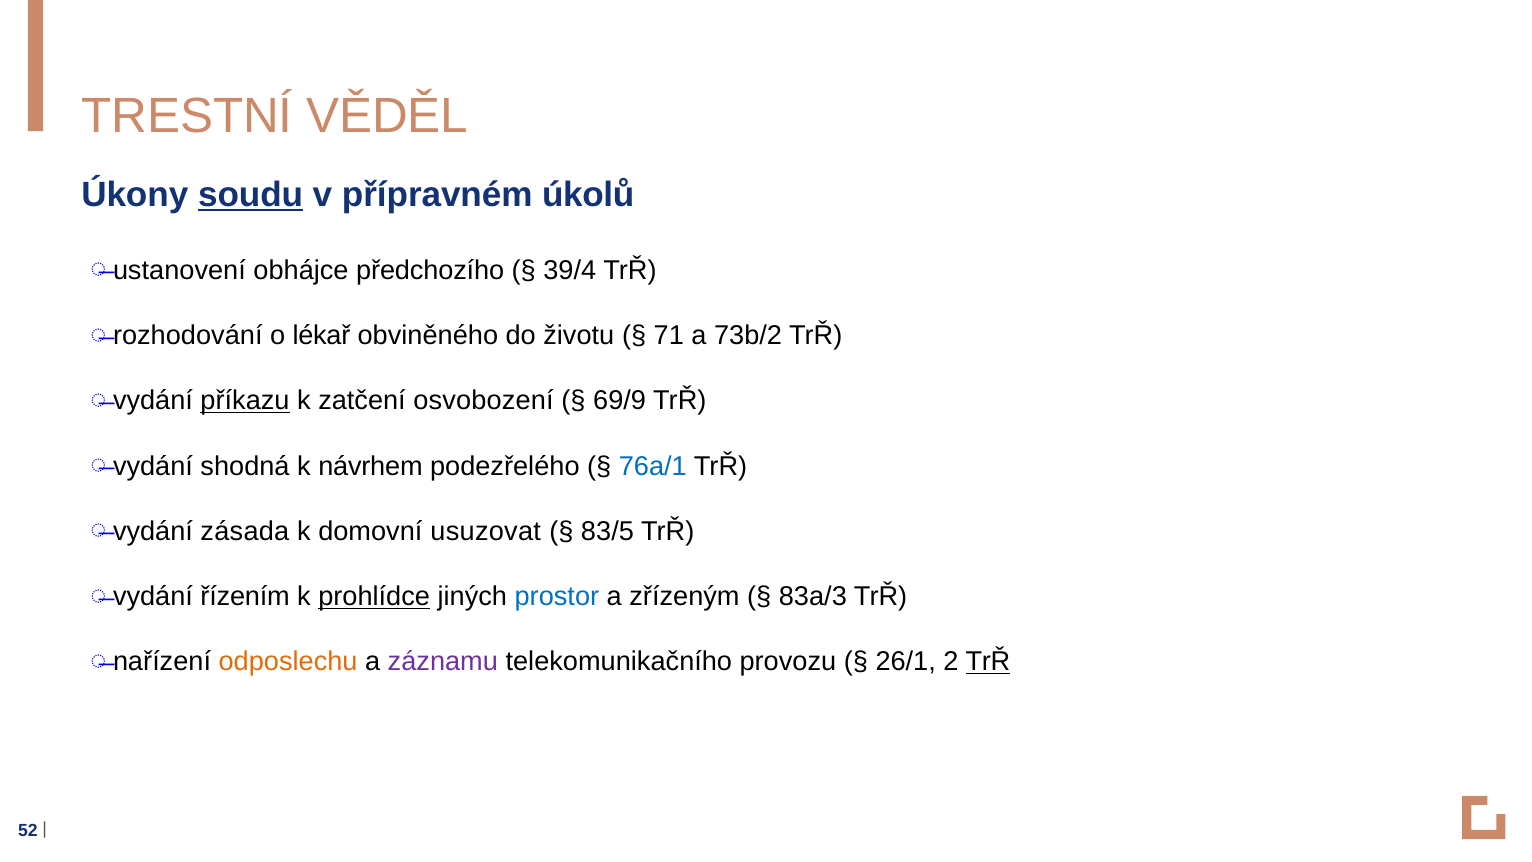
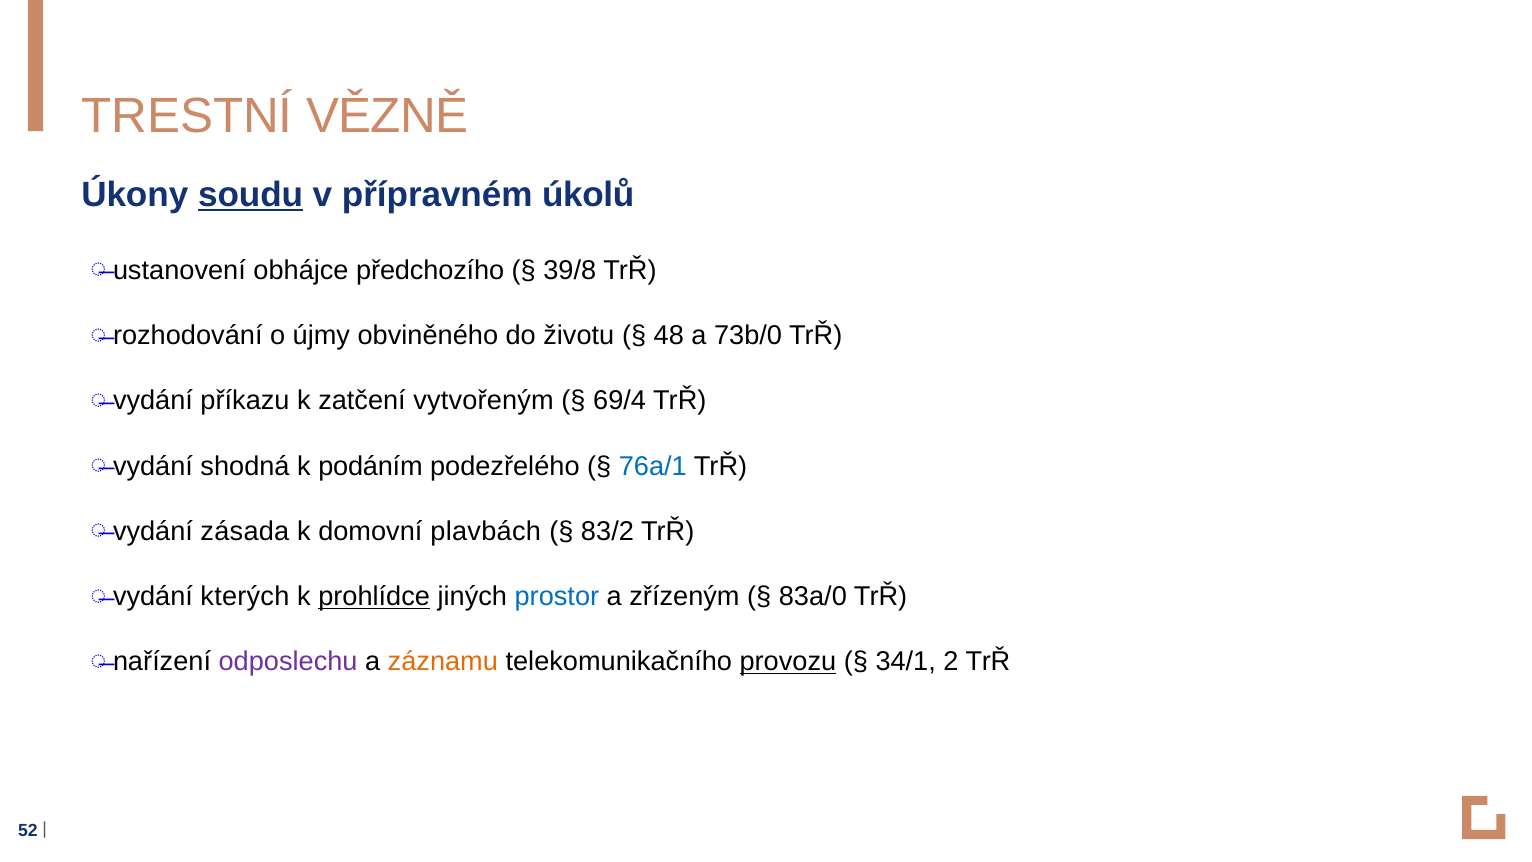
VĚDĚL: VĚDĚL -> VĚZNĚ
39/4: 39/4 -> 39/8
lékař: lékař -> újmy
71: 71 -> 48
73b/2: 73b/2 -> 73b/0
příkazu underline: present -> none
osvobození: osvobození -> vytvořeným
69/9: 69/9 -> 69/4
návrhem: návrhem -> podáním
usuzovat: usuzovat -> plavbách
83/5: 83/5 -> 83/2
řízením: řízením -> kterých
83a/3: 83a/3 -> 83a/0
odposlechu colour: orange -> purple
záznamu colour: purple -> orange
provozu underline: none -> present
26/1: 26/1 -> 34/1
TrŘ at (988, 662) underline: present -> none
